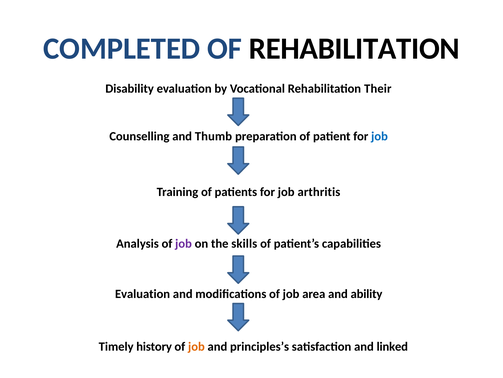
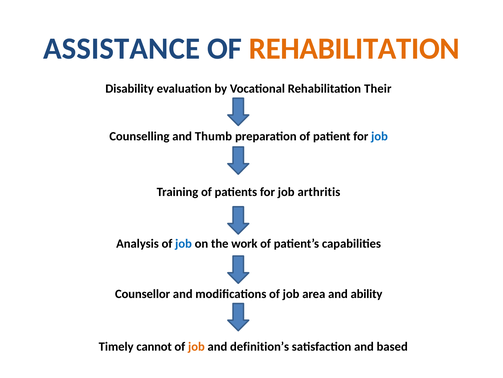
COMPLETED: COMPLETED -> ASSISTANCE
REHABILITATION at (354, 49) colour: black -> orange
job at (184, 243) colour: purple -> blue
skills: skills -> work
Evaluation at (143, 293): Evaluation -> Counsellor
history: history -> cannot
principles’s: principles’s -> definition’s
linked: linked -> based
